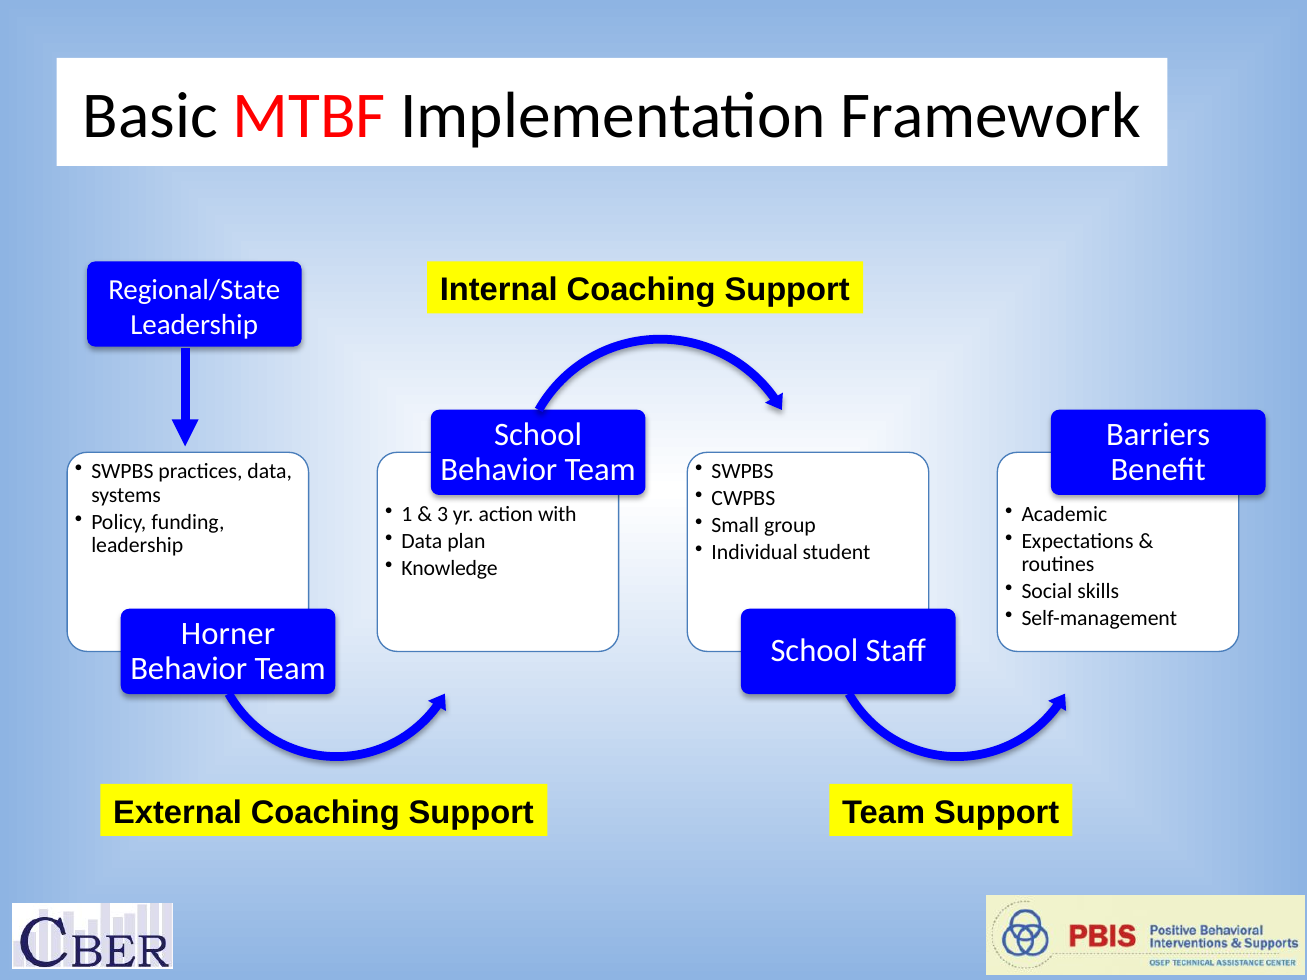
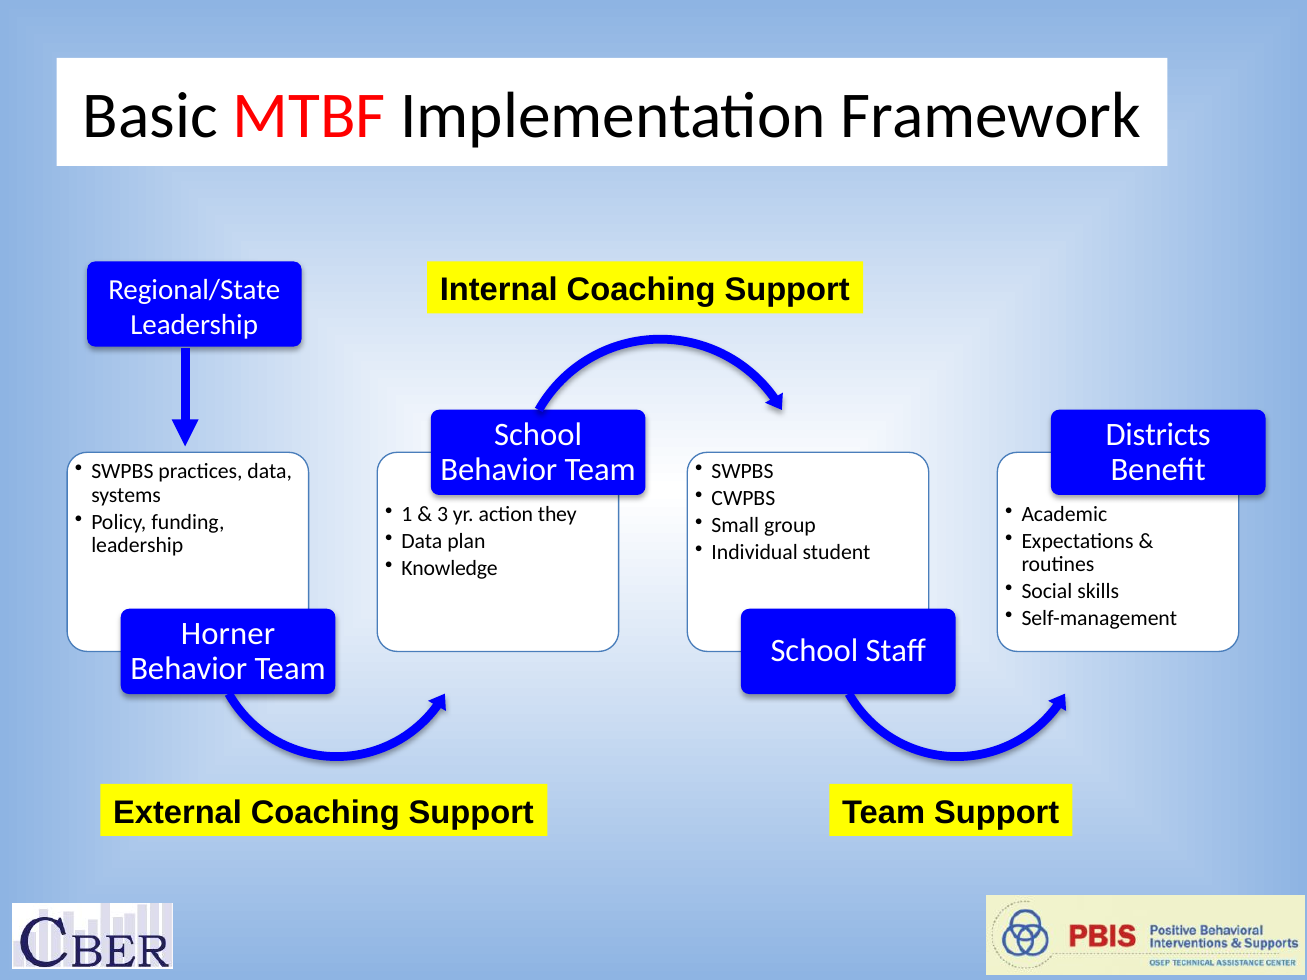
Barriers: Barriers -> Districts
with: with -> they
